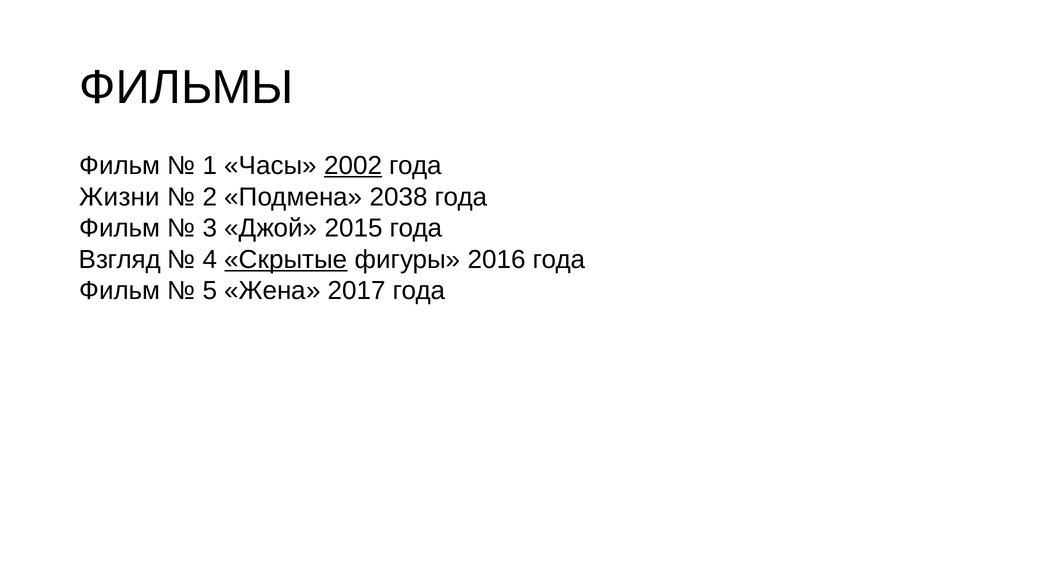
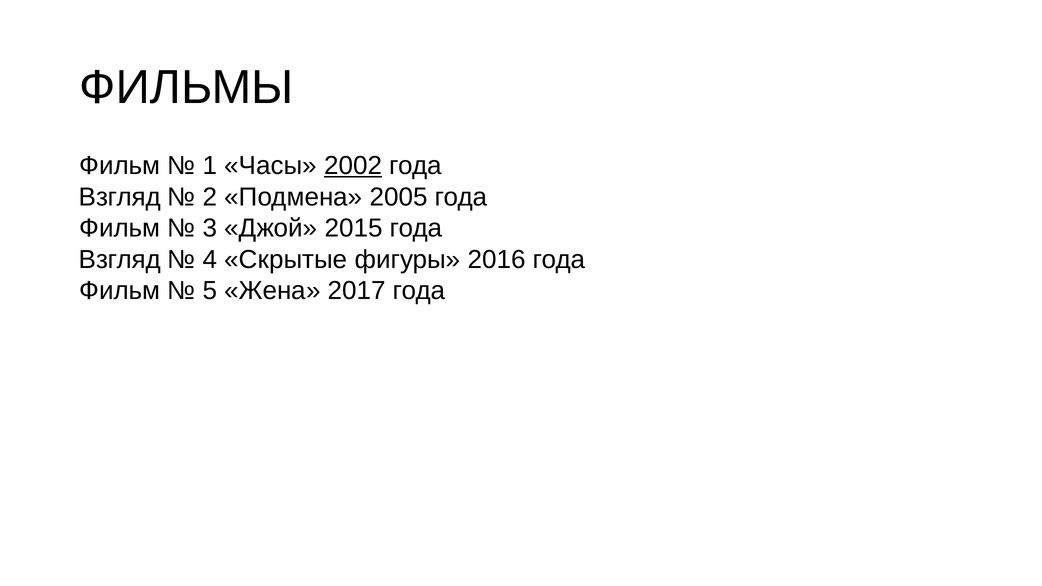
Жизни at (120, 197): Жизни -> Взгляд
2038: 2038 -> 2005
Скрытые underline: present -> none
